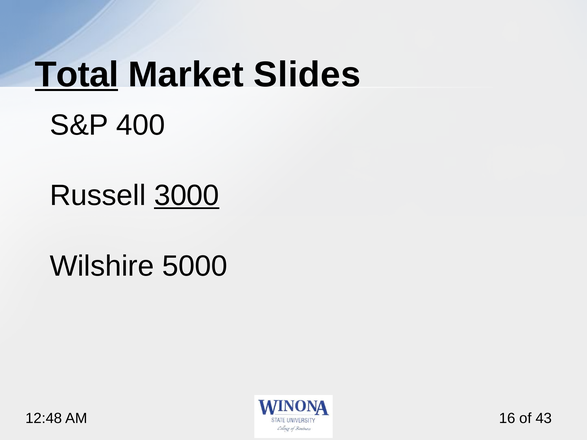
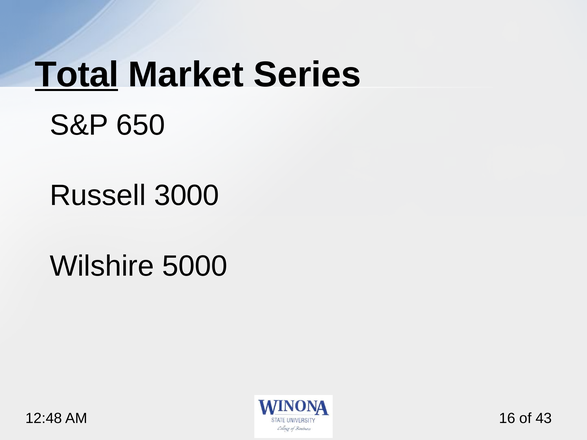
Slides: Slides -> Series
400: 400 -> 650
3000 underline: present -> none
